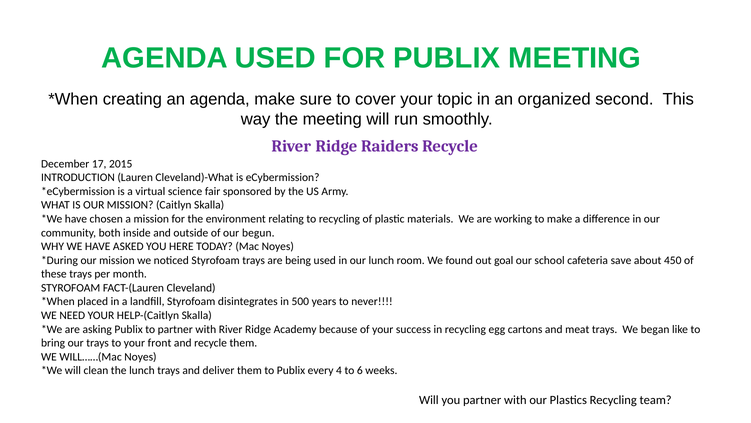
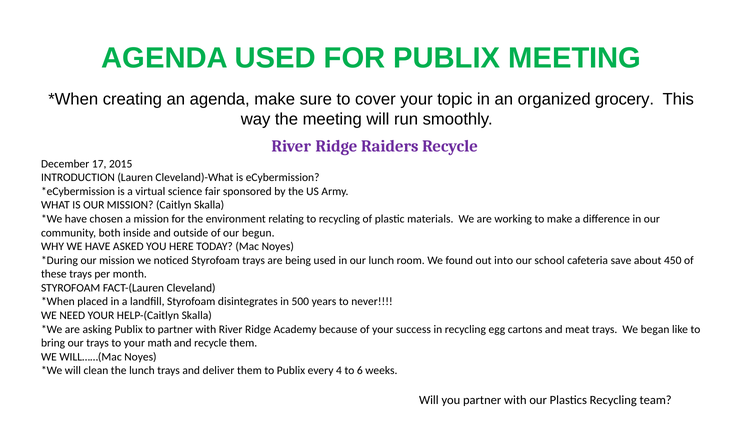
second: second -> grocery
goal: goal -> into
front: front -> math
